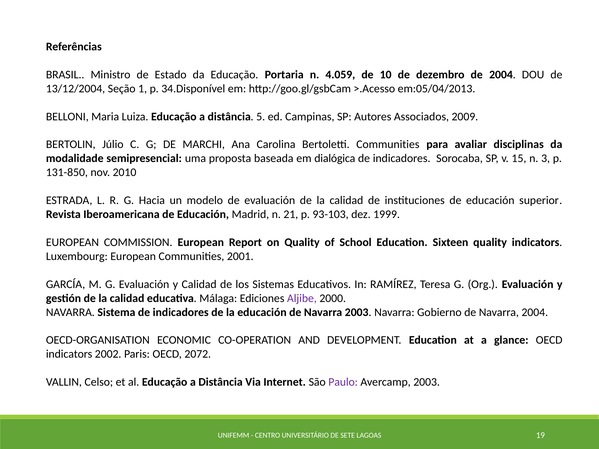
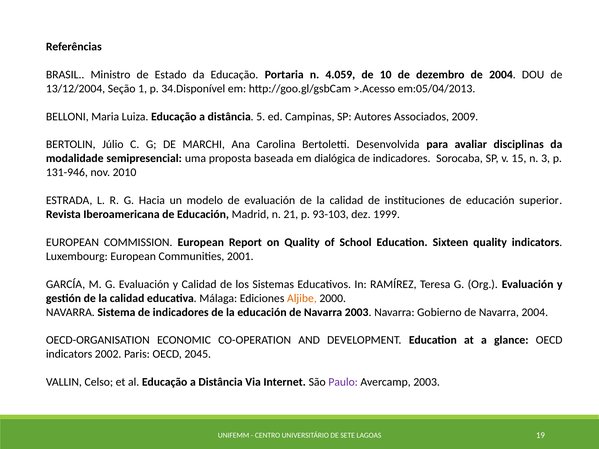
Bertoletti Communities: Communities -> Desenvolvida
131-850: 131-850 -> 131-946
Aljibe colour: purple -> orange
2072: 2072 -> 2045
